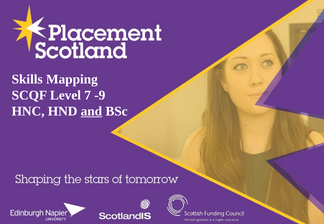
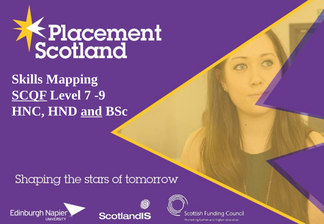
SCQF underline: none -> present
